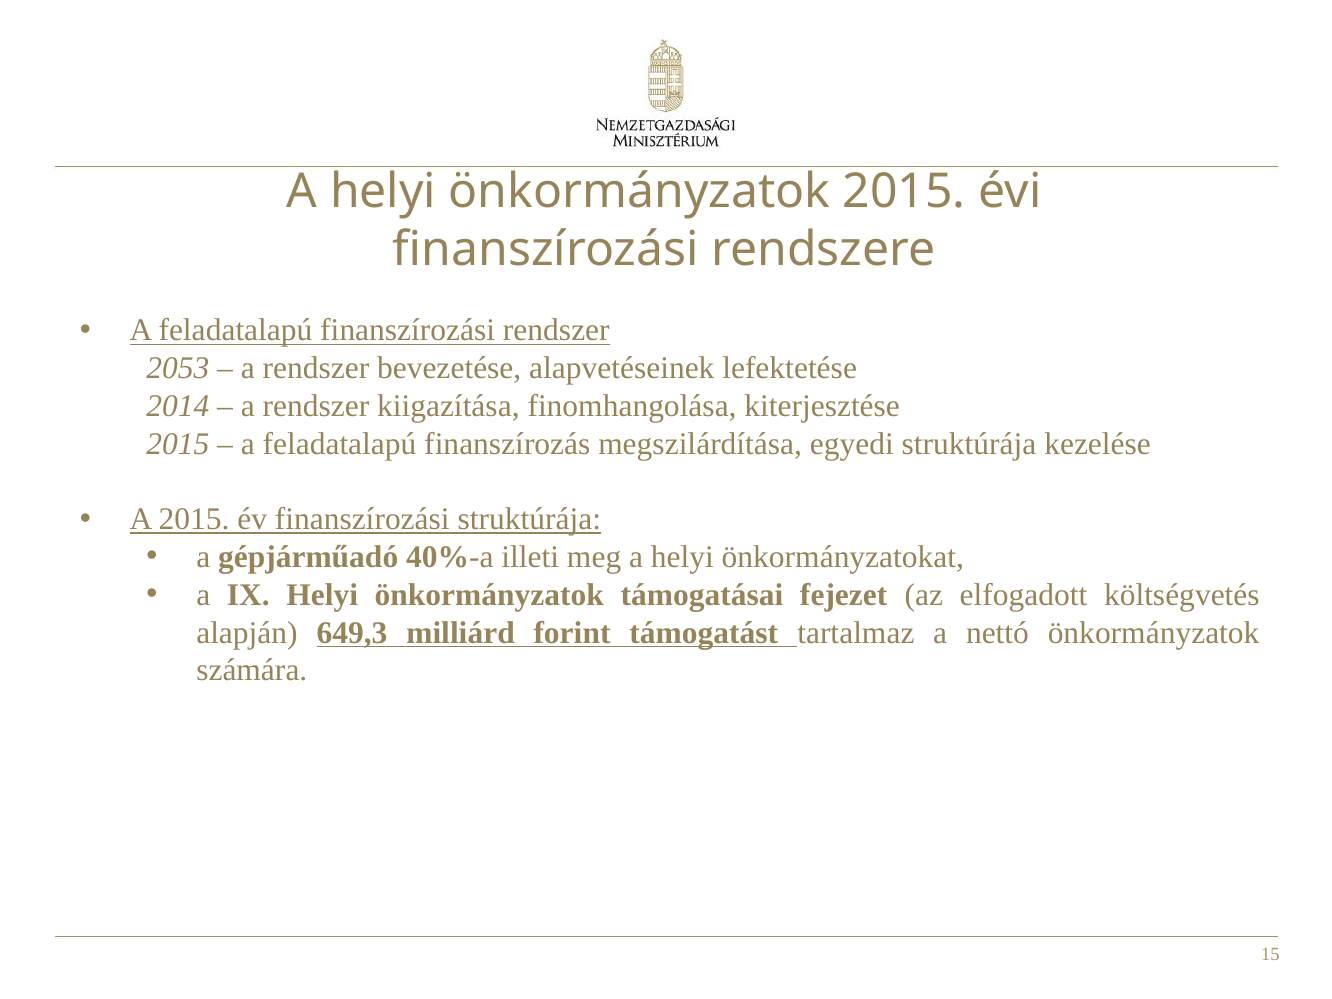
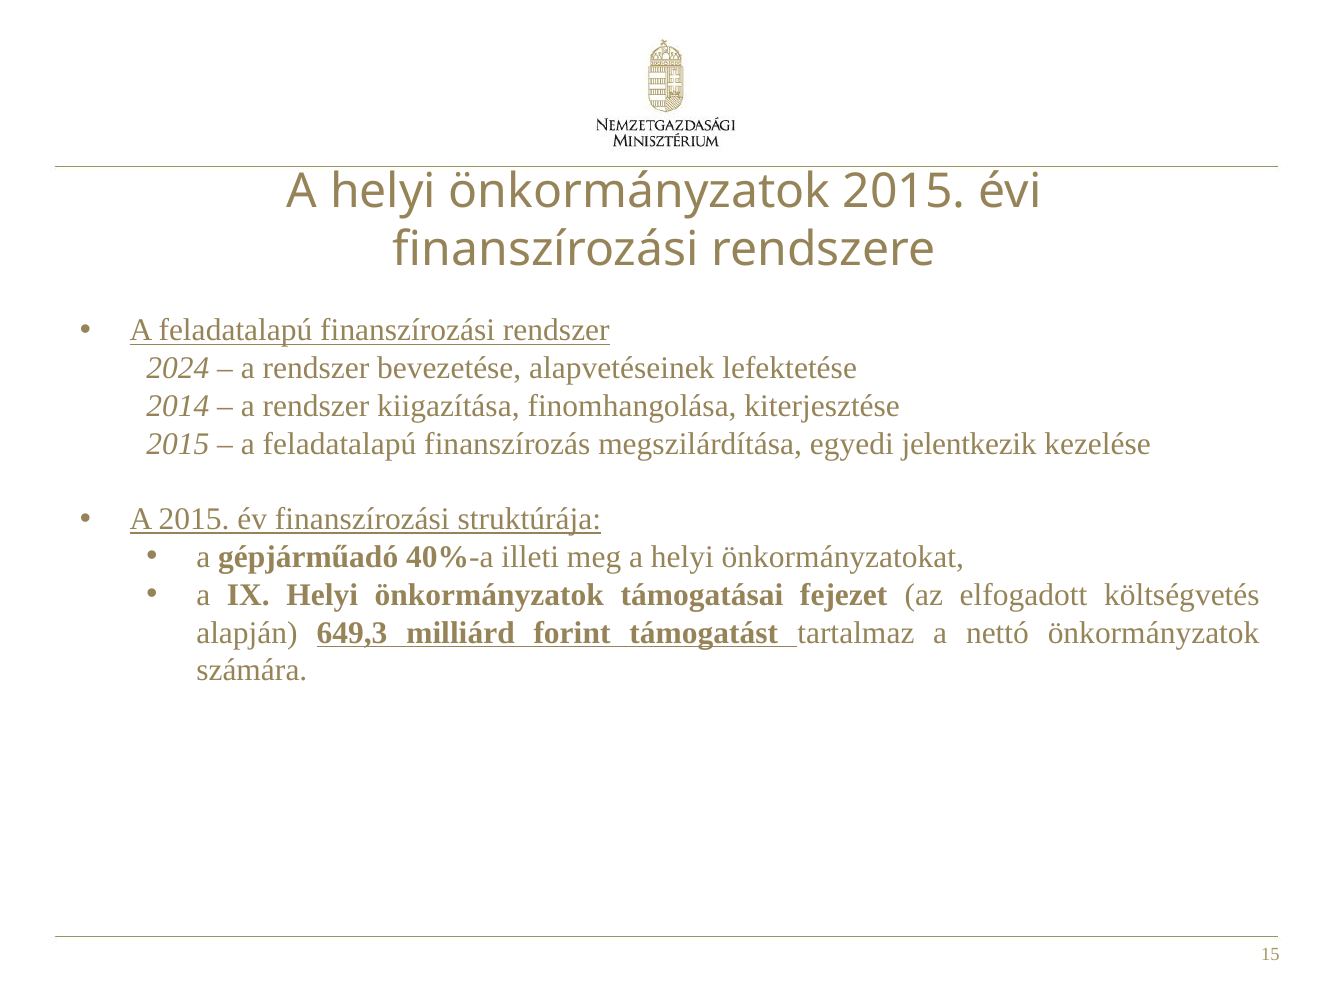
2053: 2053 -> 2024
egyedi struktúrája: struktúrája -> jelentkezik
